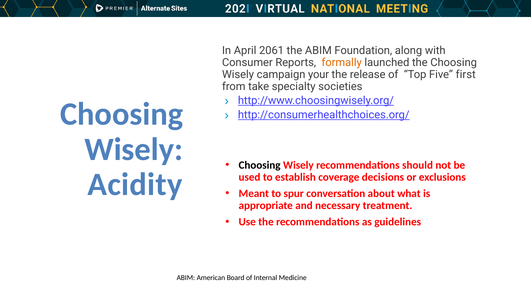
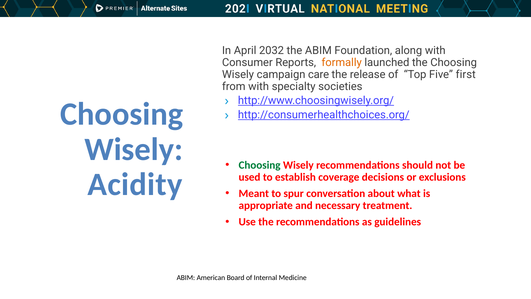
2061: 2061 -> 2032
your: your -> care
from take: take -> with
Choosing at (260, 165) colour: black -> green
